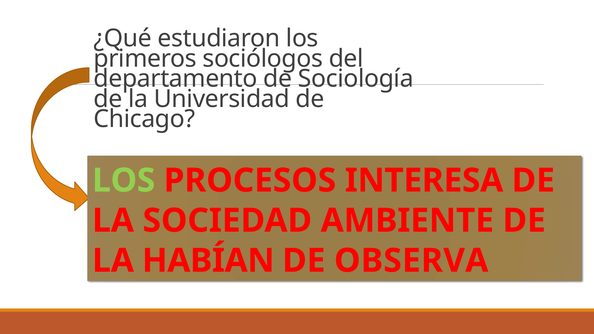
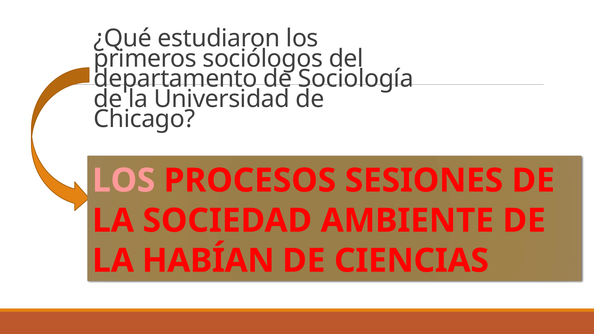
LOS at (124, 181) colour: light green -> pink
INTERESA: INTERESA -> SESIONES
OBSERVA: OBSERVA -> CIENCIAS
